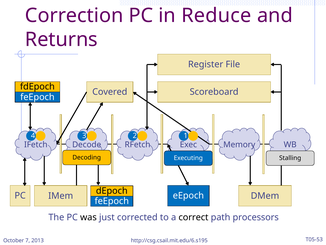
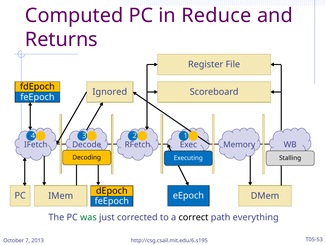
Correction: Correction -> Computed
Covered: Covered -> Ignored
was colour: black -> green
processors: processors -> everything
